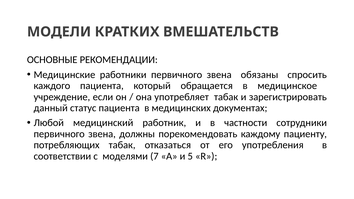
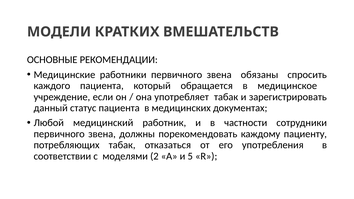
7: 7 -> 2
